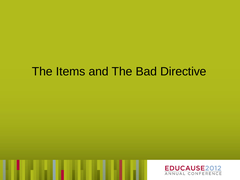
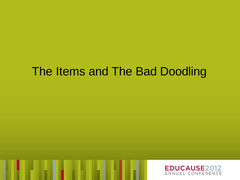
Directive: Directive -> Doodling
